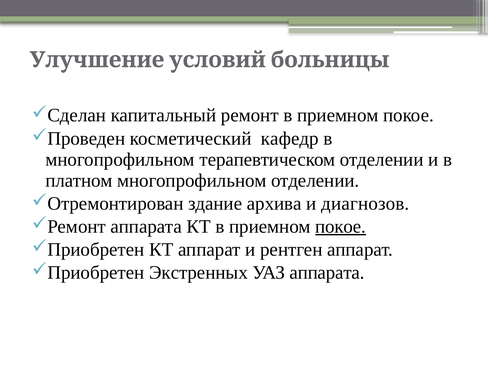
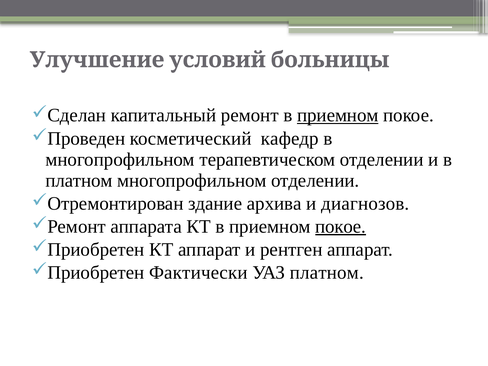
приемном at (338, 115) underline: none -> present
Экстренных: Экстренных -> Фактически
УАЗ аппарата: аппарата -> платном
